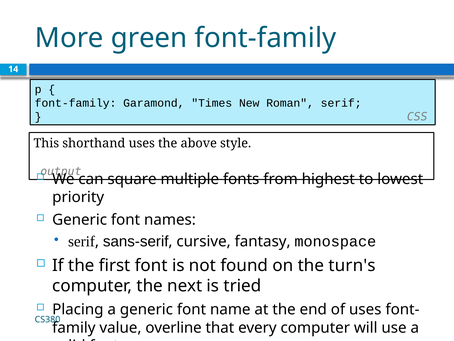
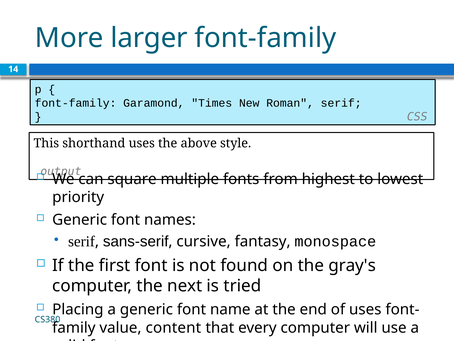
green: green -> larger
turn's: turn's -> gray's
overline: overline -> content
